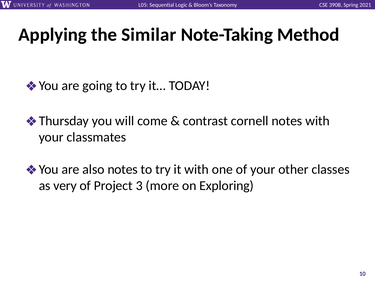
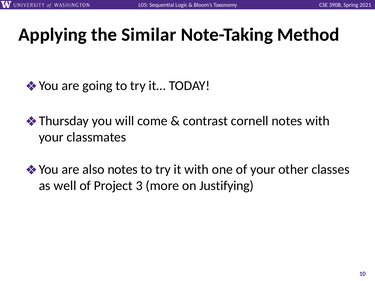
very: very -> well
Exploring: Exploring -> Justifying
